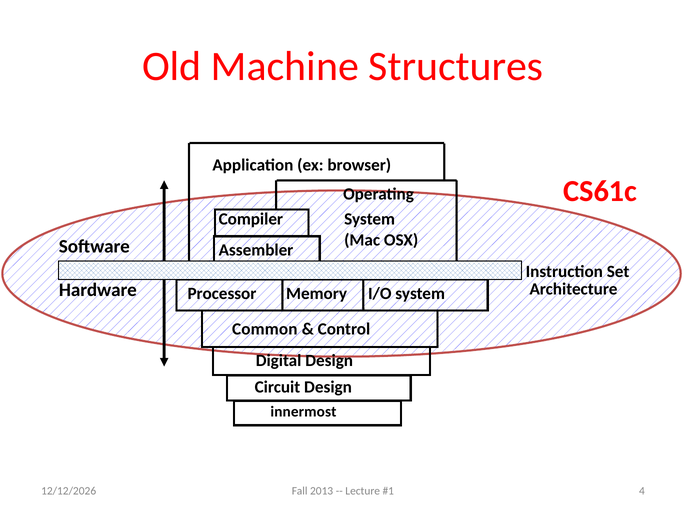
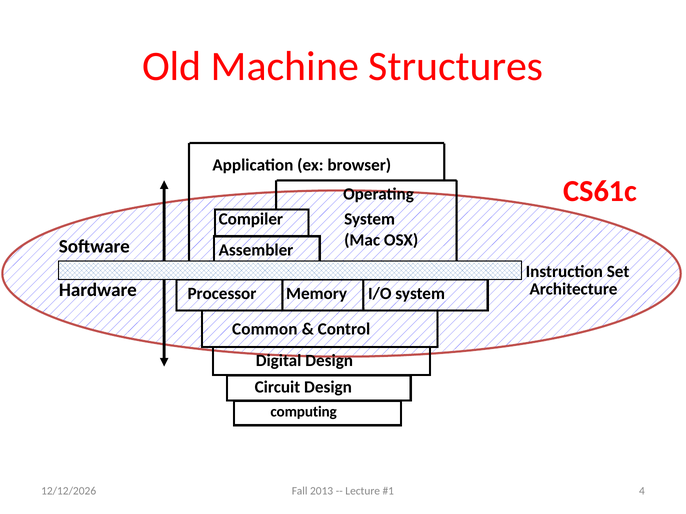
innermost: innermost -> computing
